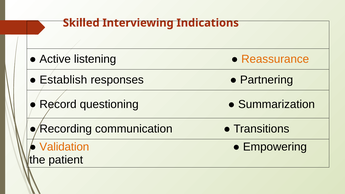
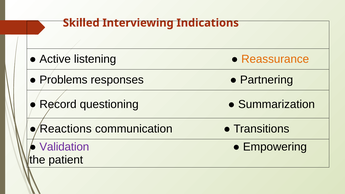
Establish: Establish -> Problems
Recording: Recording -> Reactions
Validation colour: orange -> purple
